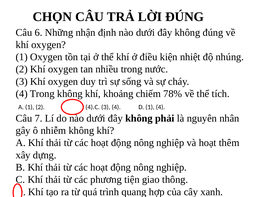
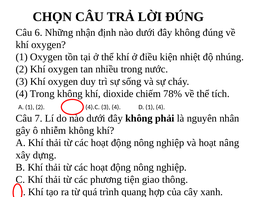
khoảng: khoảng -> dioxide
thêm: thêm -> nâng
